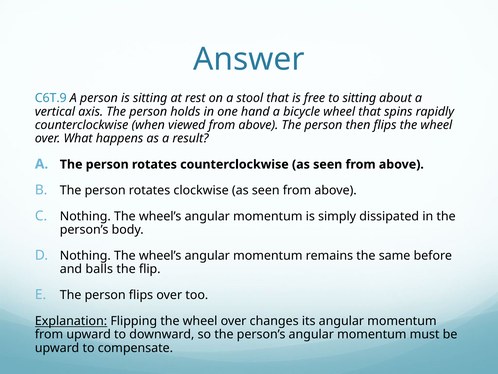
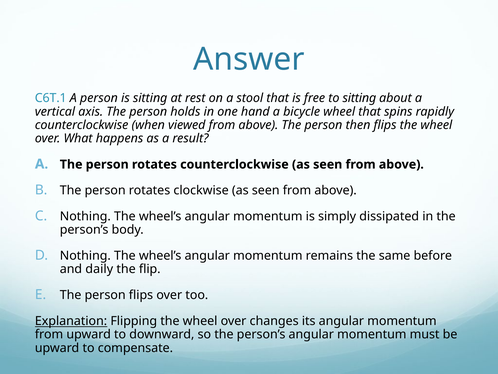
C6T.9: C6T.9 -> C6T.1
balls: balls -> daily
